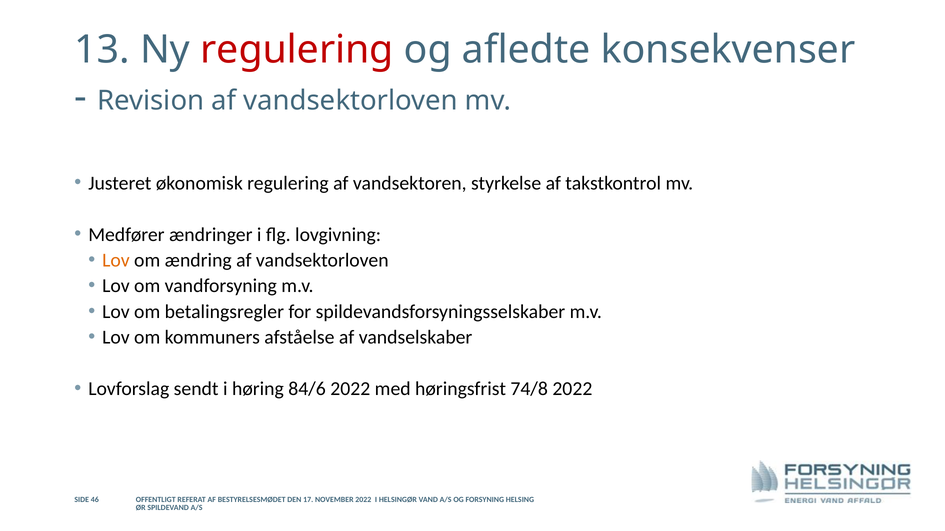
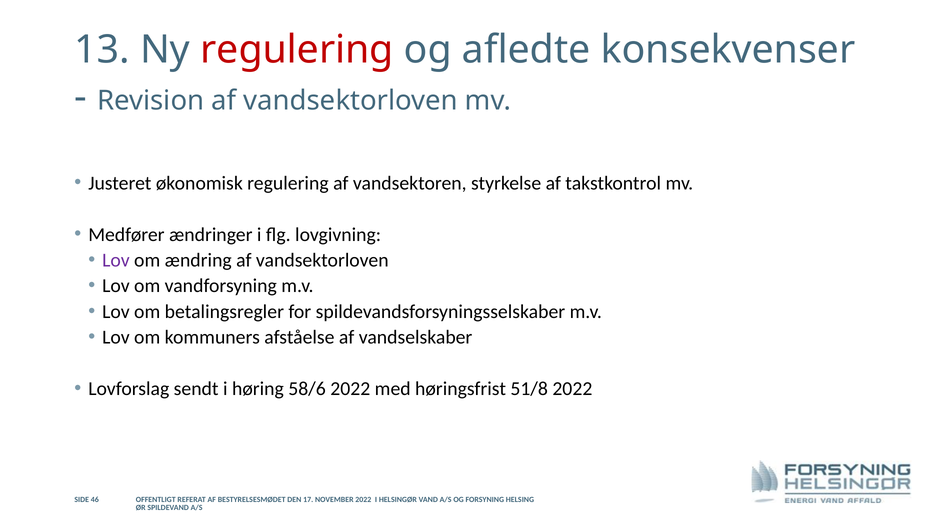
Lov at (116, 261) colour: orange -> purple
84/6: 84/6 -> 58/6
74/8: 74/8 -> 51/8
